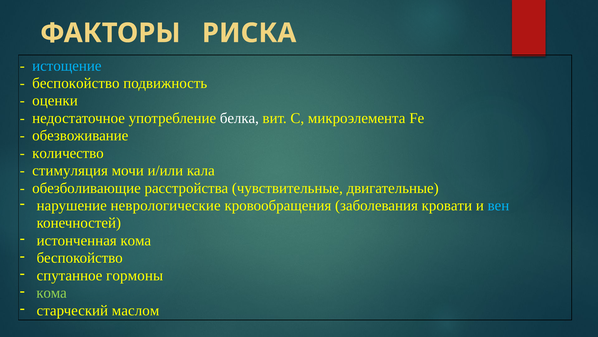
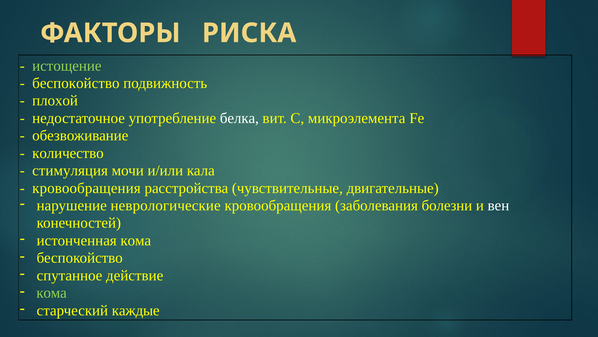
истощение colour: light blue -> light green
оценки: оценки -> плохой
обезболивающие at (87, 188): обезболивающие -> кровообращения
кровати: кровати -> болезни
вен colour: light blue -> white
гормоны: гормоны -> действие
маслом: маслом -> каждые
